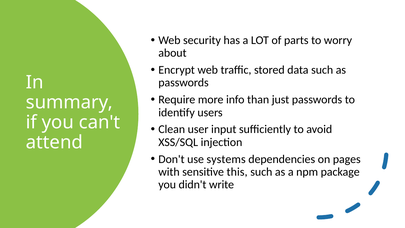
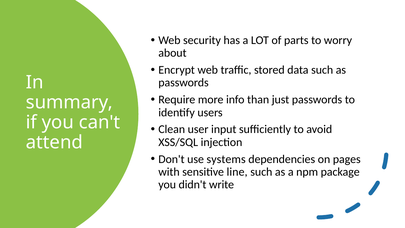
this: this -> line
